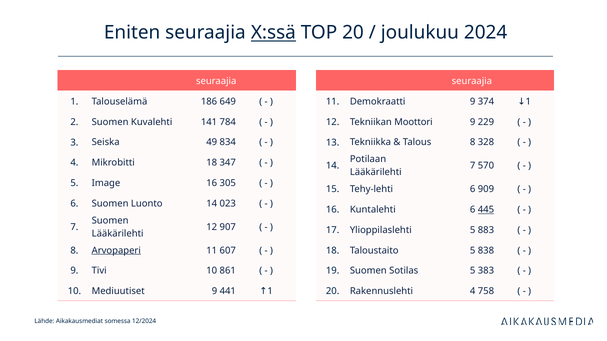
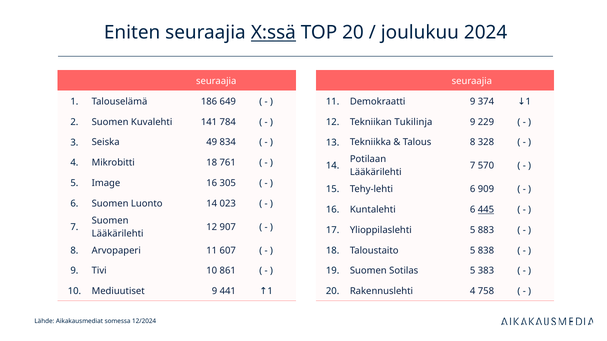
Moottori: Moottori -> Tukilinja
347: 347 -> 761
Arvopaperi underline: present -> none
